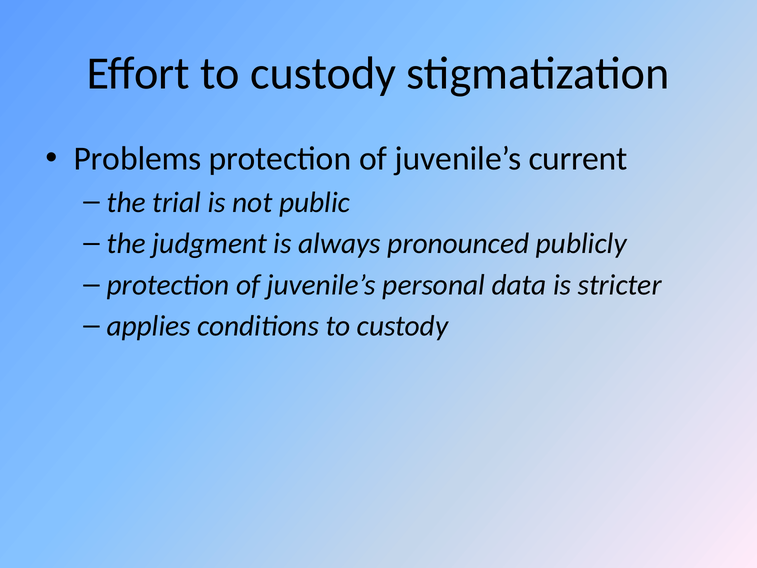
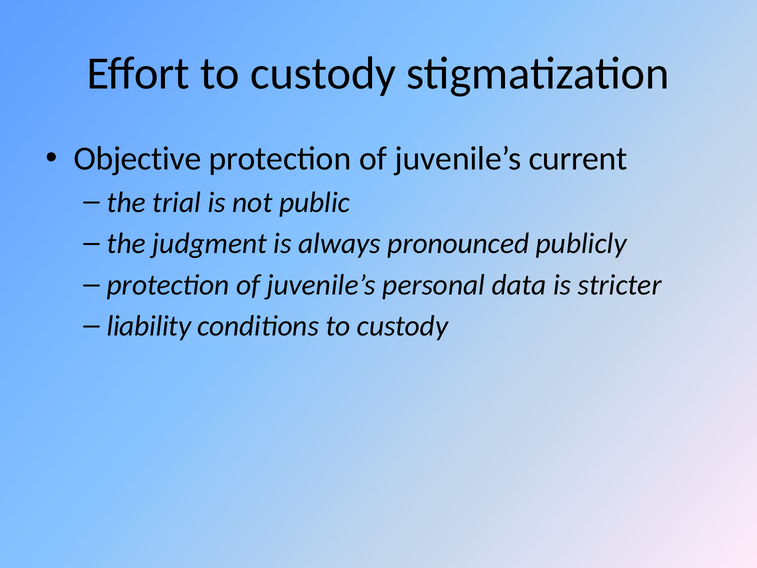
Problems: Problems -> Objective
applies: applies -> liability
